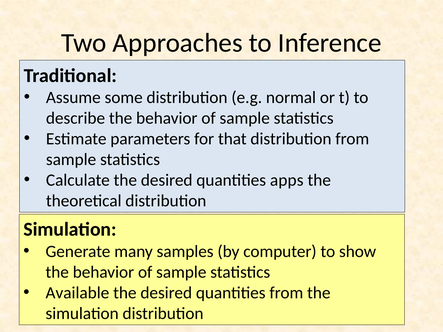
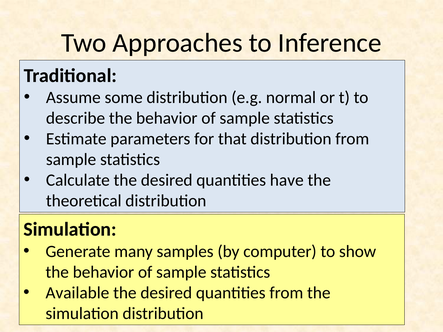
apps: apps -> have
